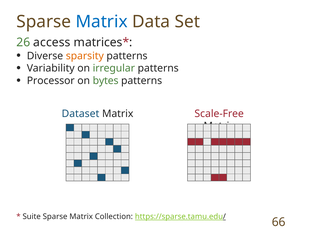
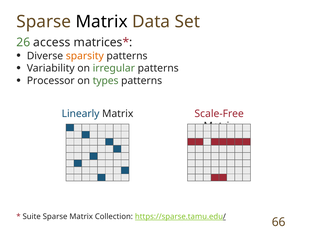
Matrix at (102, 22) colour: blue -> black
bytes: bytes -> types
Dataset: Dataset -> Linearly
